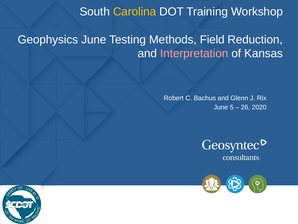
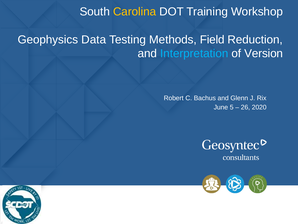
Geophysics June: June -> Data
Interpretation colour: pink -> light blue
Kansas: Kansas -> Version
